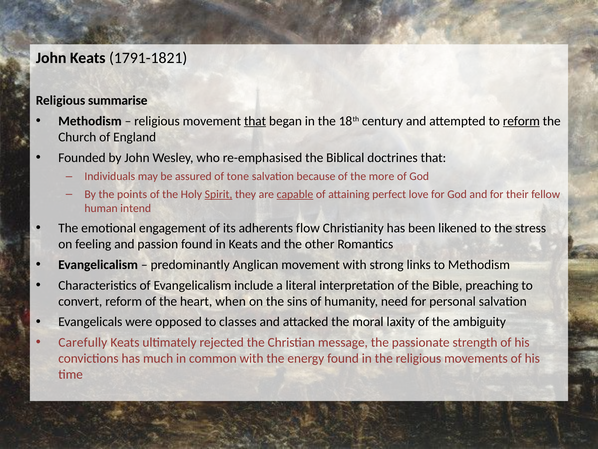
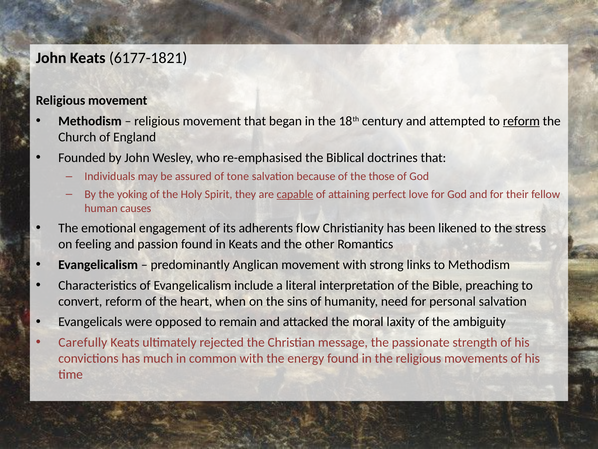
1791-1821: 1791-1821 -> 6177-1821
summarise at (118, 100): summarise -> movement
that at (255, 121) underline: present -> none
more: more -> those
points: points -> yoking
Spirit underline: present -> none
intend: intend -> causes
classes: classes -> remain
